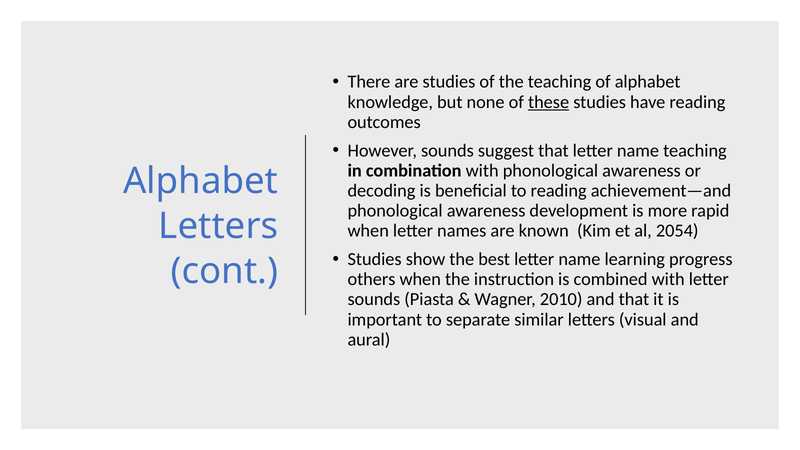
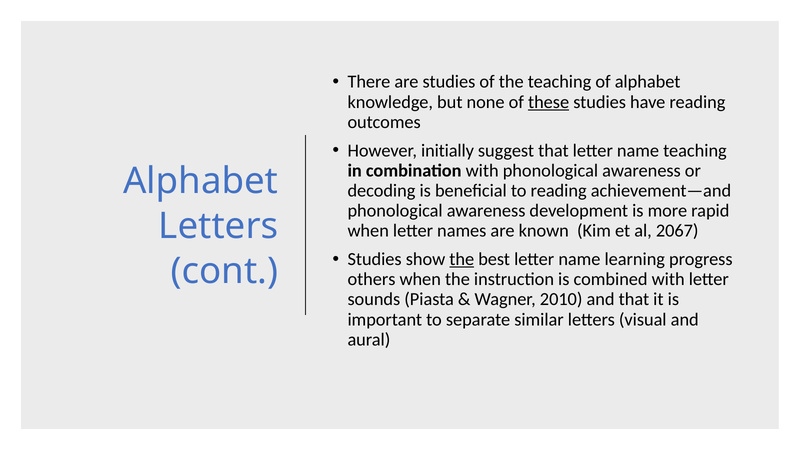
However sounds: sounds -> initially
2054: 2054 -> 2067
the at (462, 259) underline: none -> present
